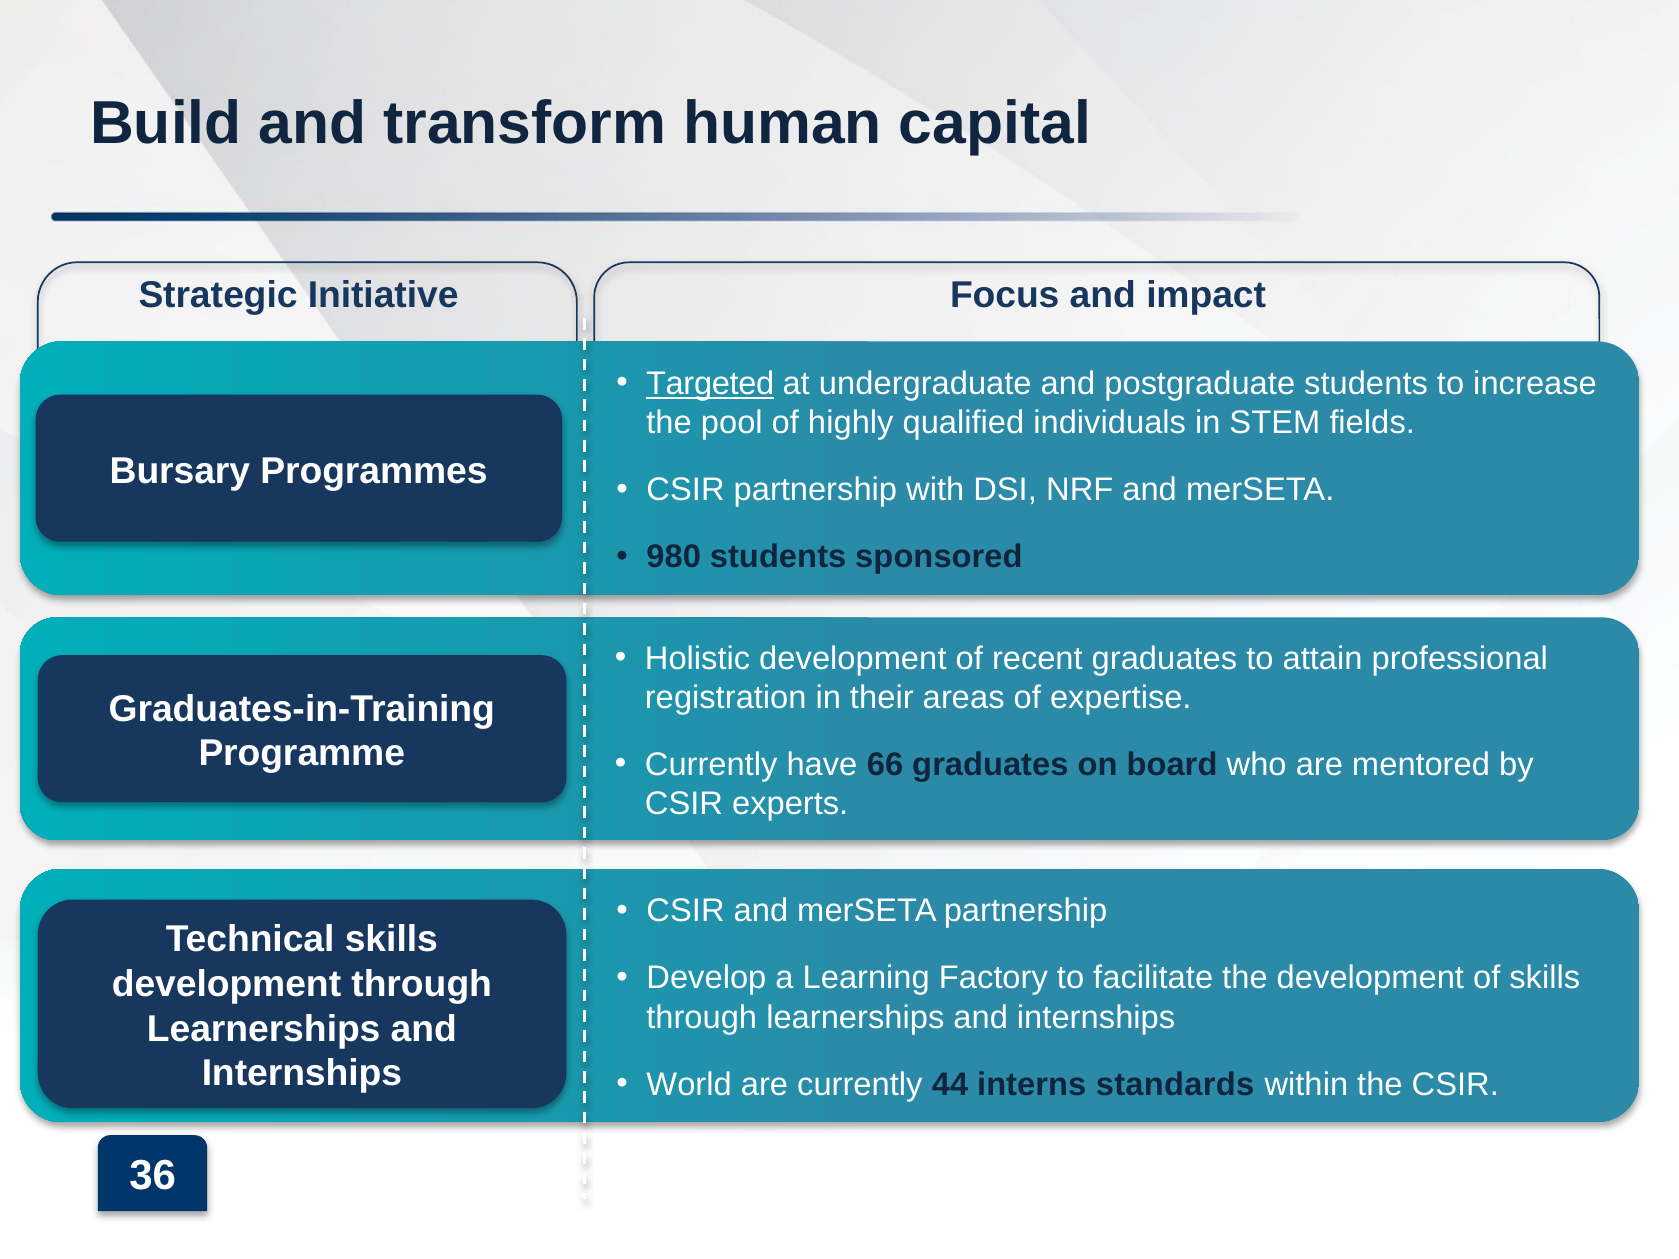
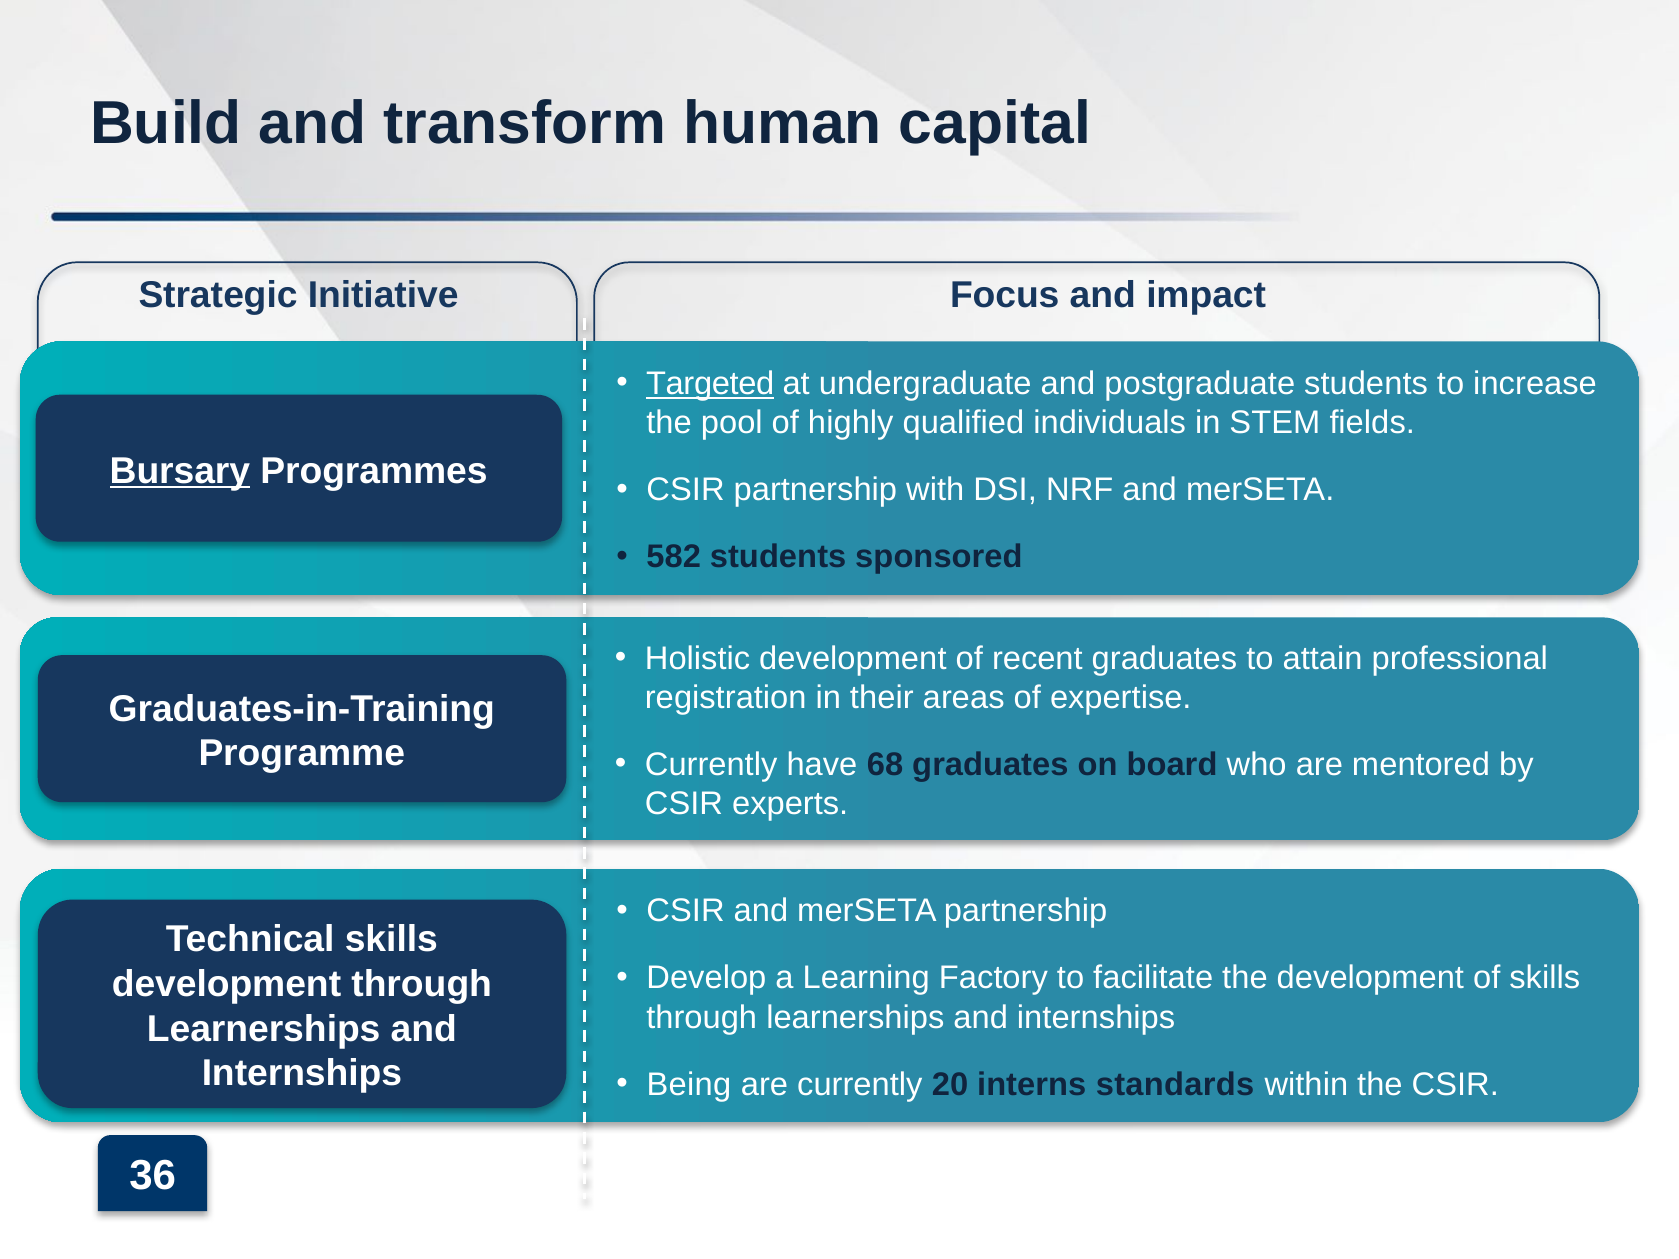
Bursary underline: none -> present
980: 980 -> 582
66: 66 -> 68
World: World -> Being
44: 44 -> 20
